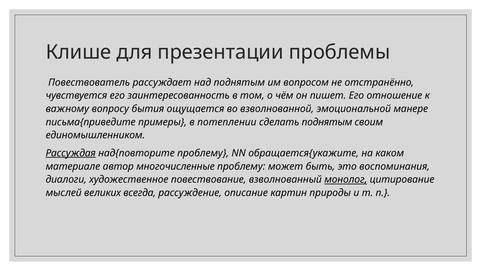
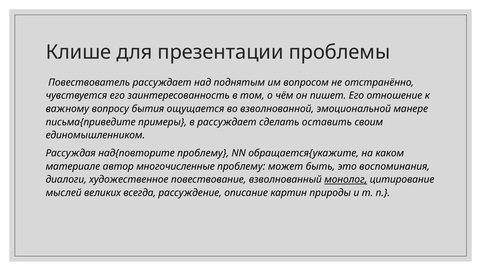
в потеплении: потеплении -> рассуждает
сделать поднятым: поднятым -> оставить
Рассуждая underline: present -> none
